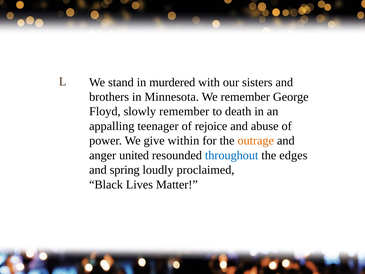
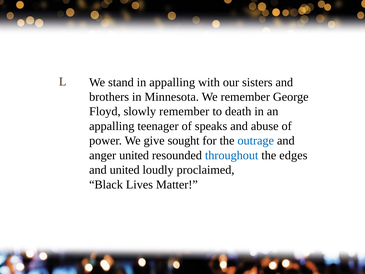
in murdered: murdered -> appalling
rejoice: rejoice -> speaks
within: within -> sought
outrage colour: orange -> blue
and spring: spring -> united
